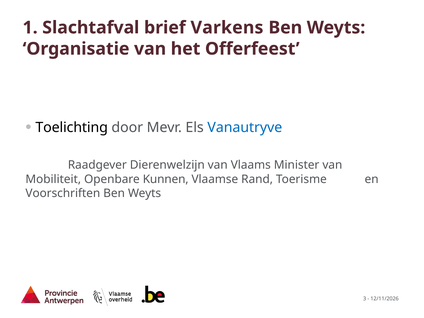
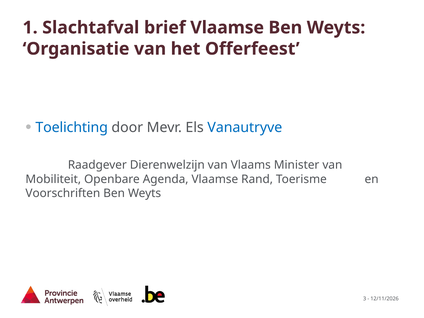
brief Varkens: Varkens -> Vlaamse
Toelichting colour: black -> blue
Kunnen: Kunnen -> Agenda
